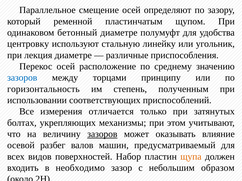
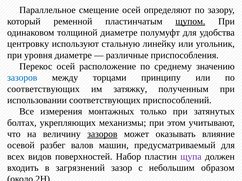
щупом underline: none -> present
бетонный: бетонный -> толщиной
лекция: лекция -> уровня
горизонтальность at (43, 89): горизонтальность -> соответствующих
степень: степень -> затяжку
отличается: отличается -> монтажных
щупа colour: orange -> purple
необходимо: необходимо -> загрязнений
